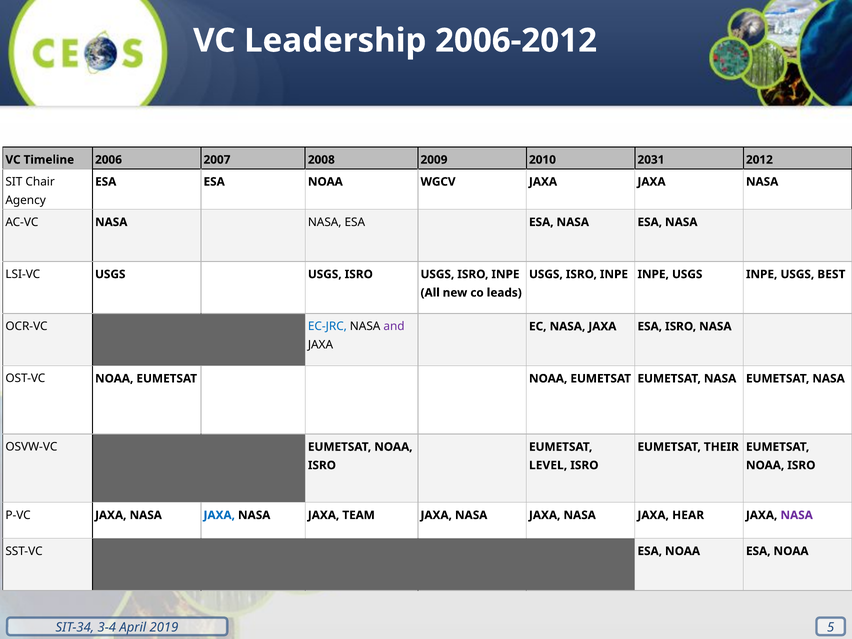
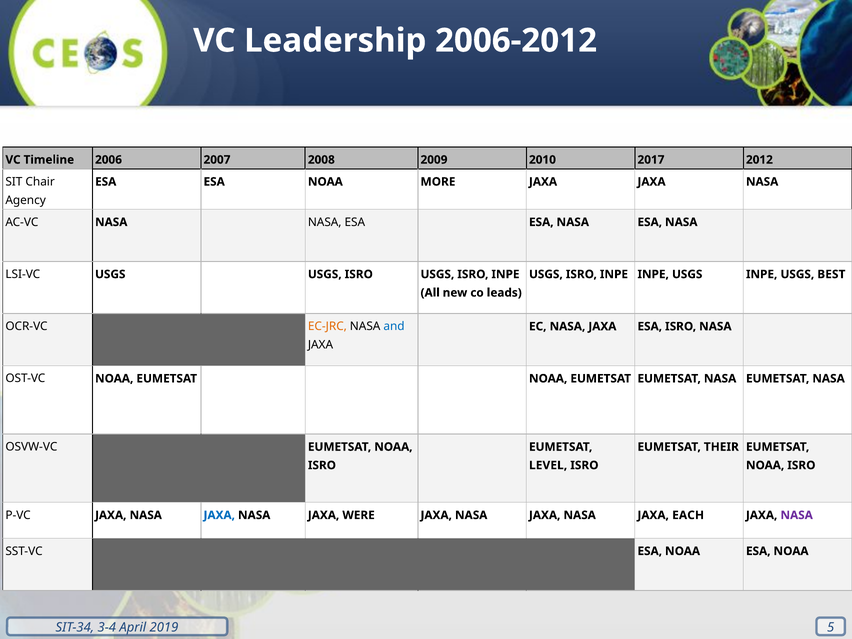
2031: 2031 -> 2017
WGCV: WGCV -> MORE
EC-JRC colour: blue -> orange
and colour: purple -> blue
TEAM: TEAM -> WERE
HEAR: HEAR -> EACH
